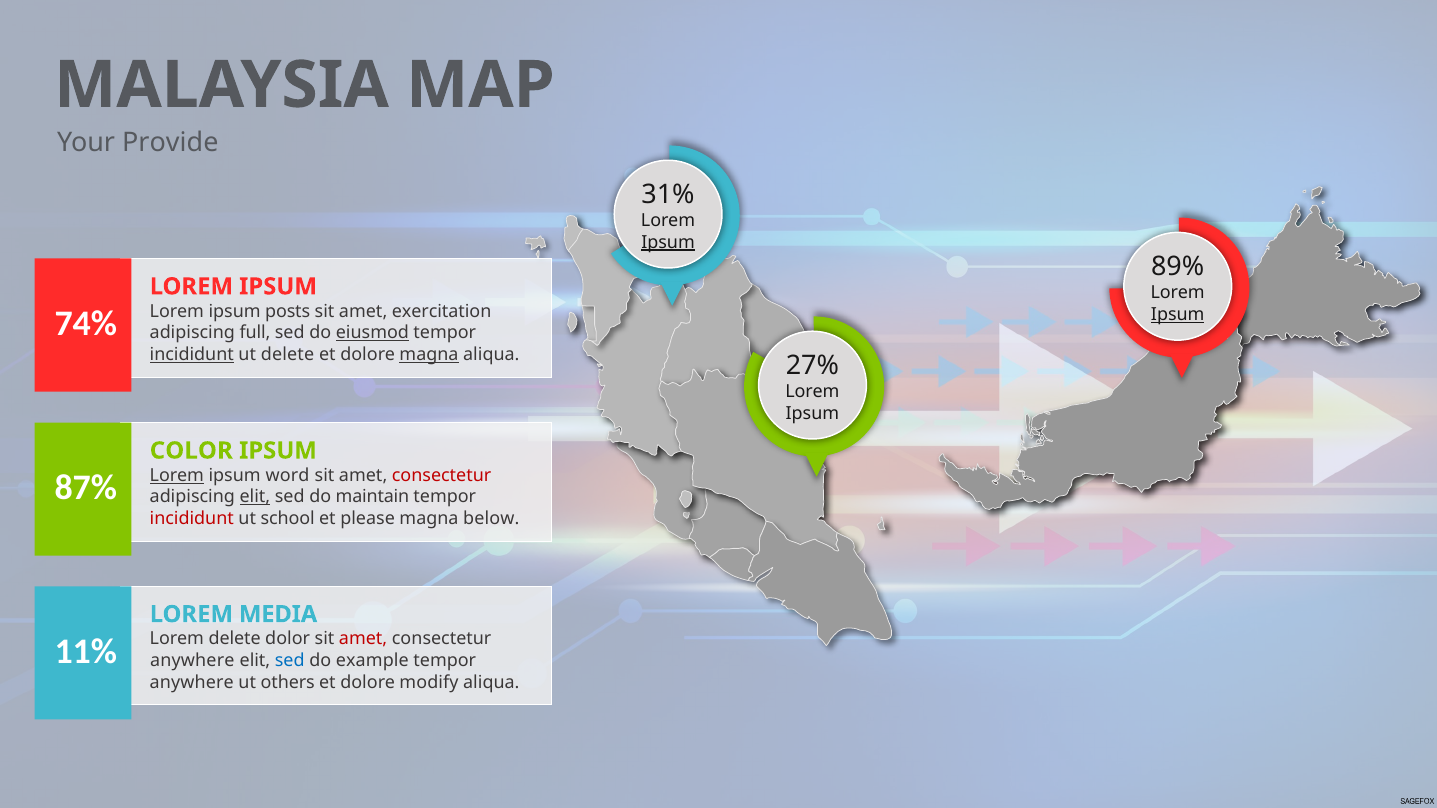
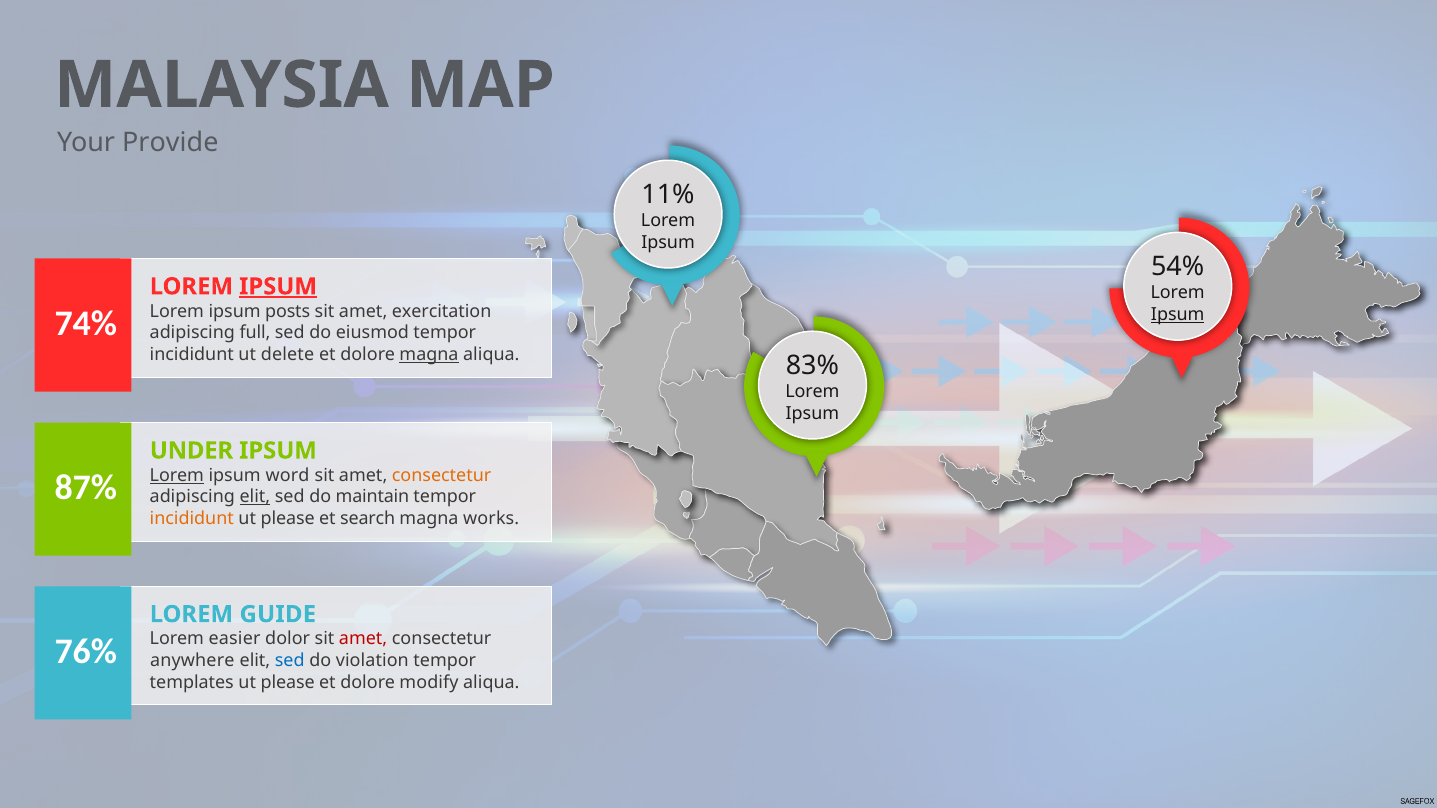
31%: 31% -> 11%
Ipsum at (668, 242) underline: present -> none
89%: 89% -> 54%
IPSUM at (278, 287) underline: none -> present
eiusmod underline: present -> none
incididunt at (192, 354) underline: present -> none
27%: 27% -> 83%
COLOR: COLOR -> UNDER
consectetur at (442, 476) colour: red -> orange
incididunt at (192, 519) colour: red -> orange
school at (288, 519): school -> please
please: please -> search
below: below -> works
MEDIA: MEDIA -> GUIDE
Lorem delete: delete -> easier
11%: 11% -> 76%
example: example -> violation
anywhere at (192, 682): anywhere -> templates
others at (288, 682): others -> please
